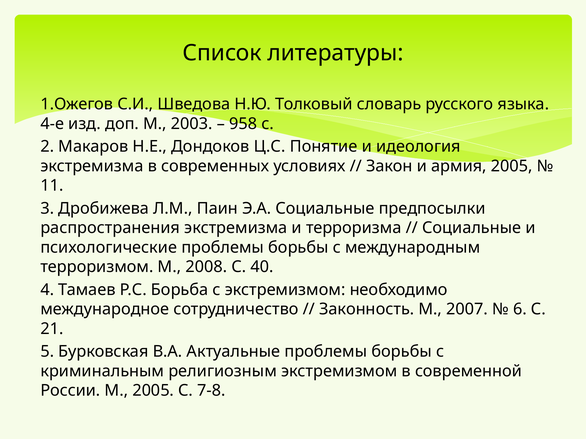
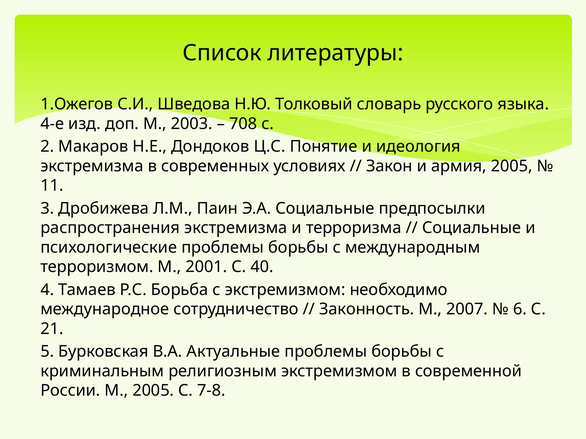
958: 958 -> 708
2008: 2008 -> 2001
